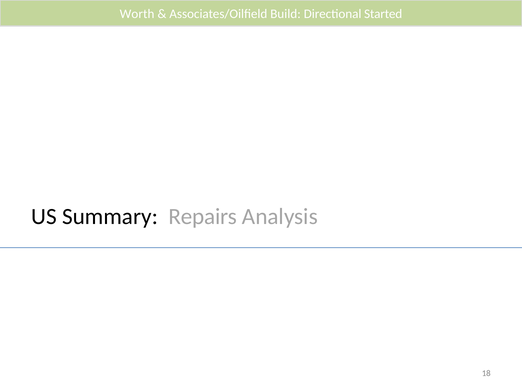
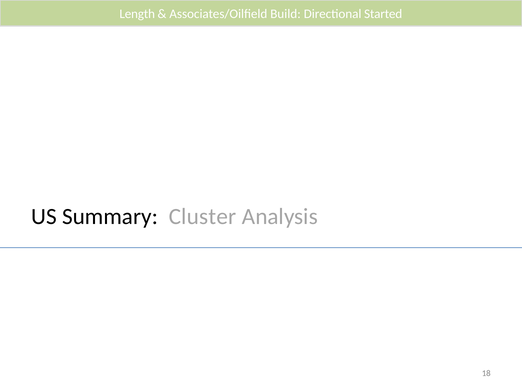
Worth: Worth -> Length
Repairs: Repairs -> Cluster
